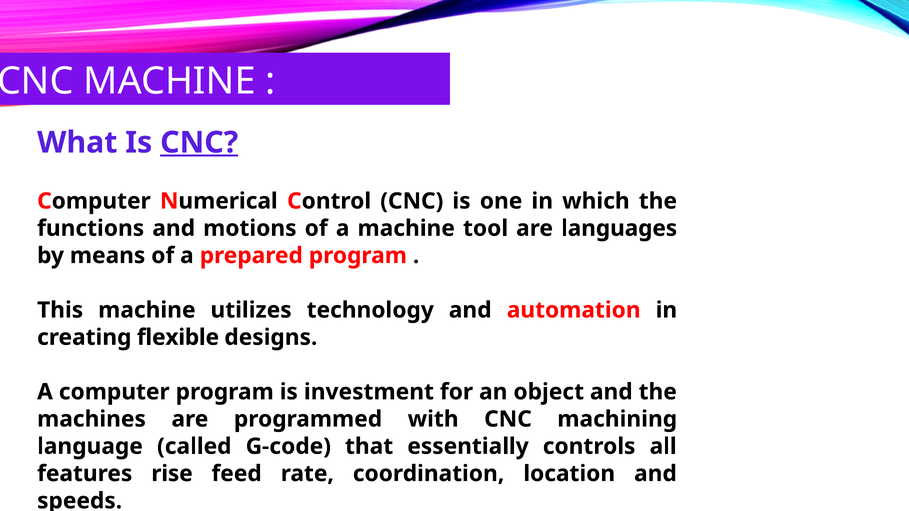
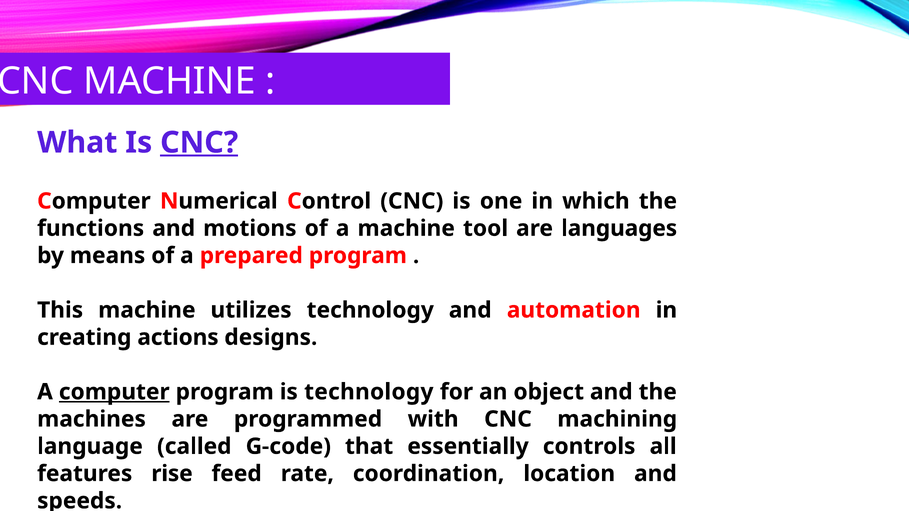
flexible: flexible -> actions
computer at (114, 392) underline: none -> present
is investment: investment -> technology
